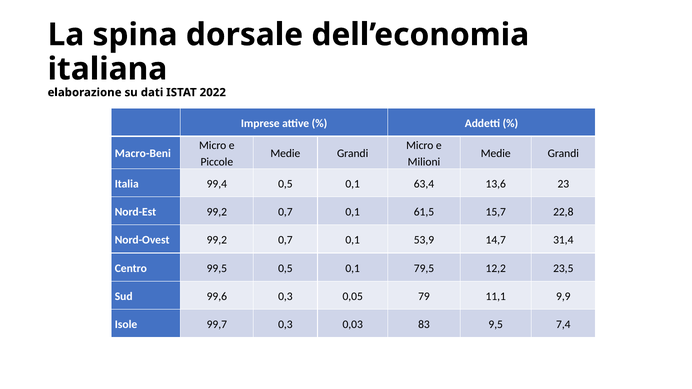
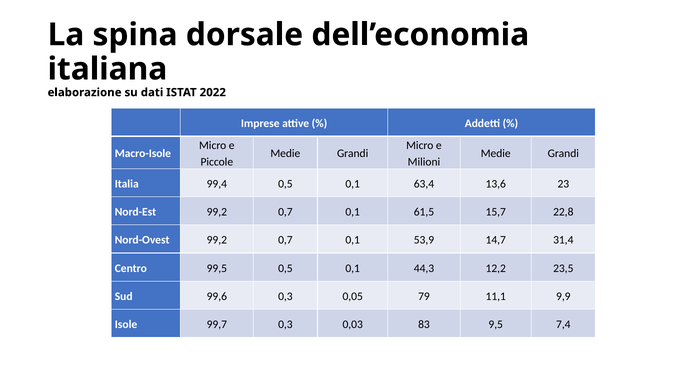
Macro-Beni: Macro-Beni -> Macro-Isole
79,5: 79,5 -> 44,3
